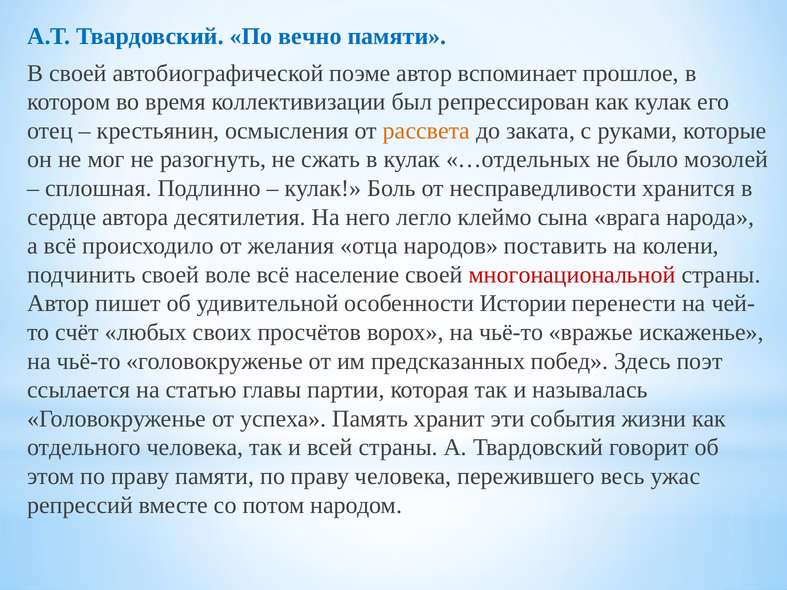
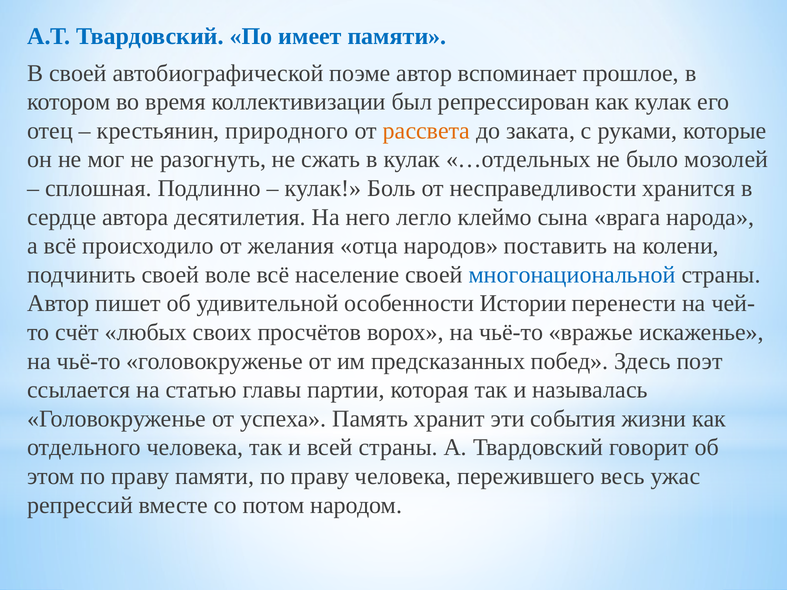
вечно: вечно -> имеет
осмысления: осмысления -> природного
многонациональной colour: red -> blue
